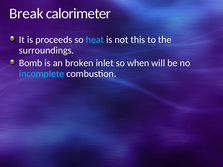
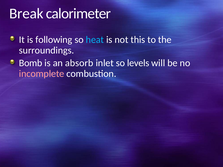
proceeds: proceeds -> following
broken: broken -> absorb
when: when -> levels
incomplete colour: light blue -> pink
